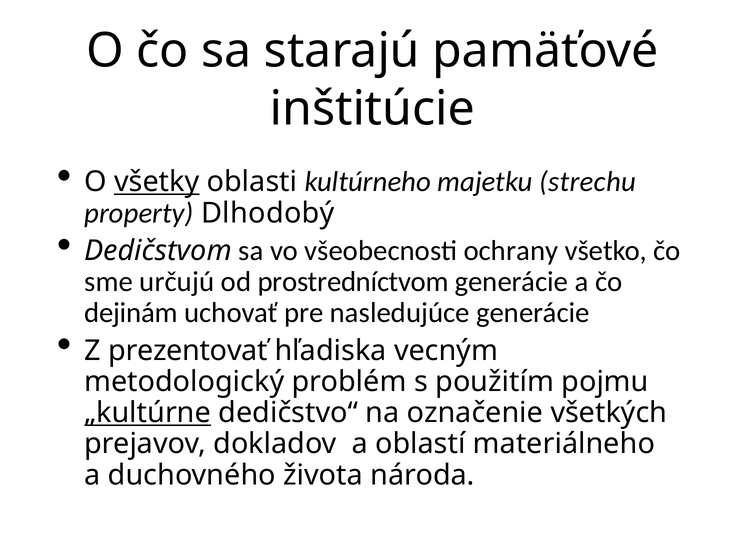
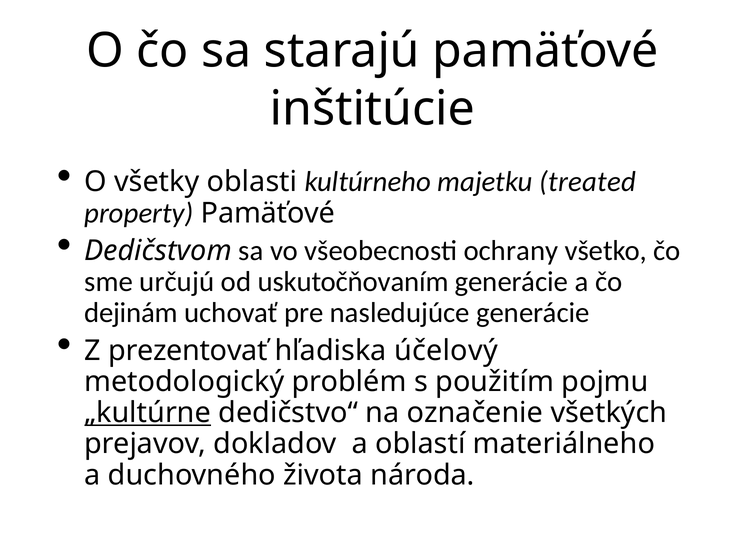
všetky underline: present -> none
strechu: strechu -> treated
property Dlhodobý: Dlhodobý -> Pamäťové
prostredníctvom: prostredníctvom -> uskutočňovaním
vecným: vecným -> účelový
